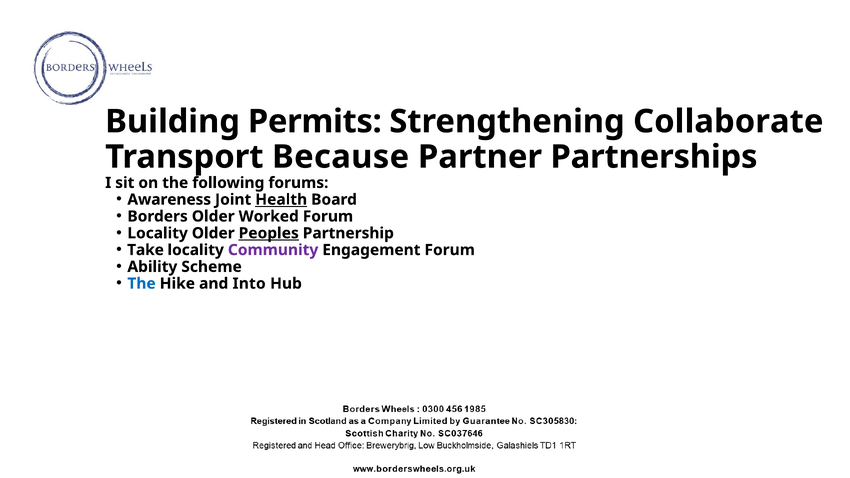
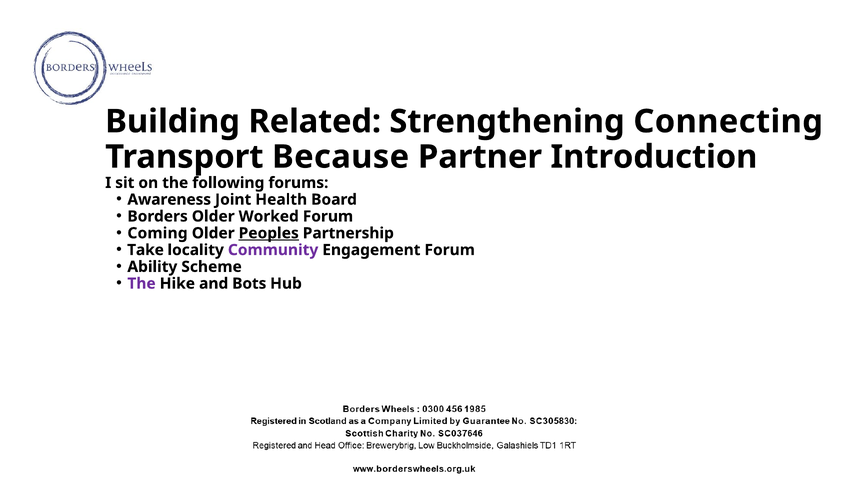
Permits: Permits -> Related
Collaborate: Collaborate -> Connecting
Partnerships: Partnerships -> Introduction
Health underline: present -> none
Locality at (158, 233): Locality -> Coming
The at (142, 284) colour: blue -> purple
Into: Into -> Bots
